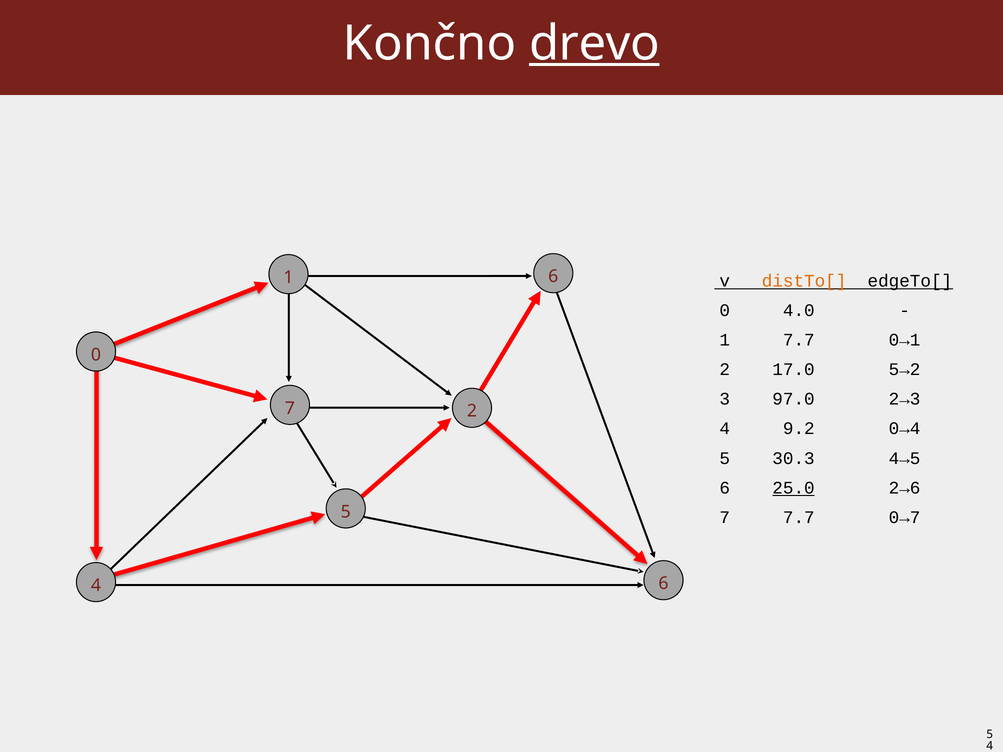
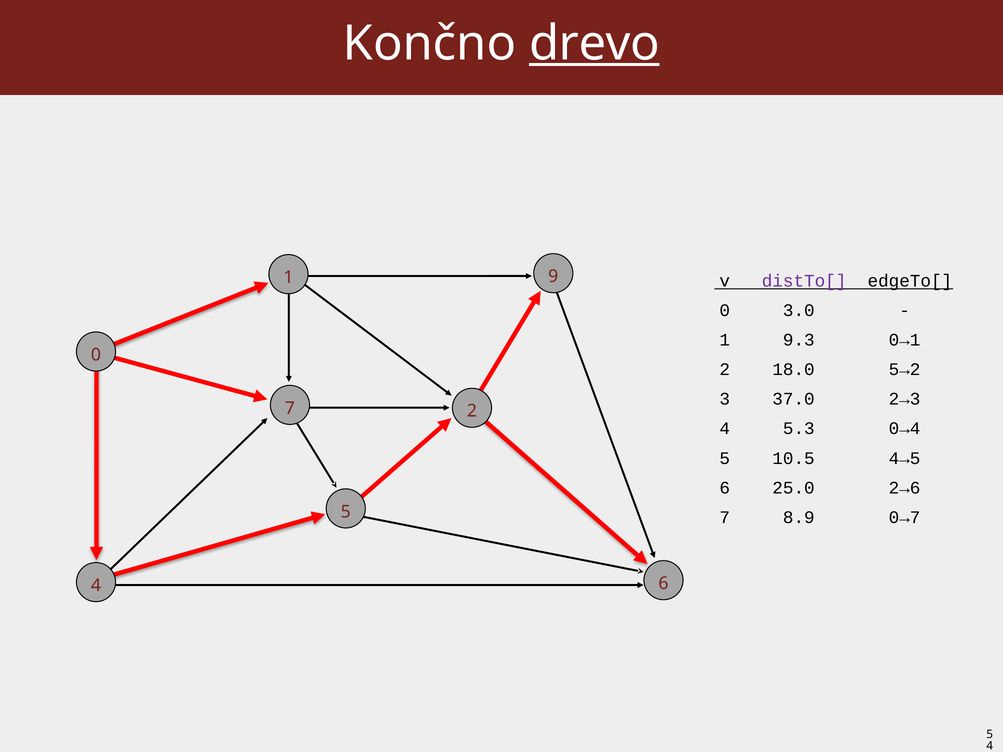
1 6: 6 -> 9
distTo[ colour: orange -> purple
4.0: 4.0 -> 3.0
1 7.7: 7.7 -> 9.3
17.0: 17.0 -> 18.0
97.0: 97.0 -> 37.0
9.2: 9.2 -> 5.3
30.3: 30.3 -> 10.5
25.0 underline: present -> none
7 7.7: 7.7 -> 8.9
